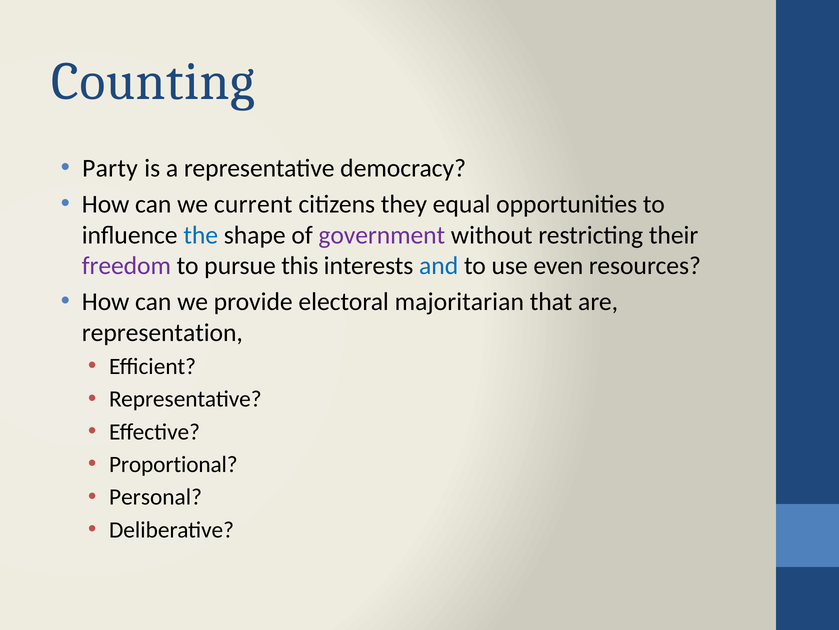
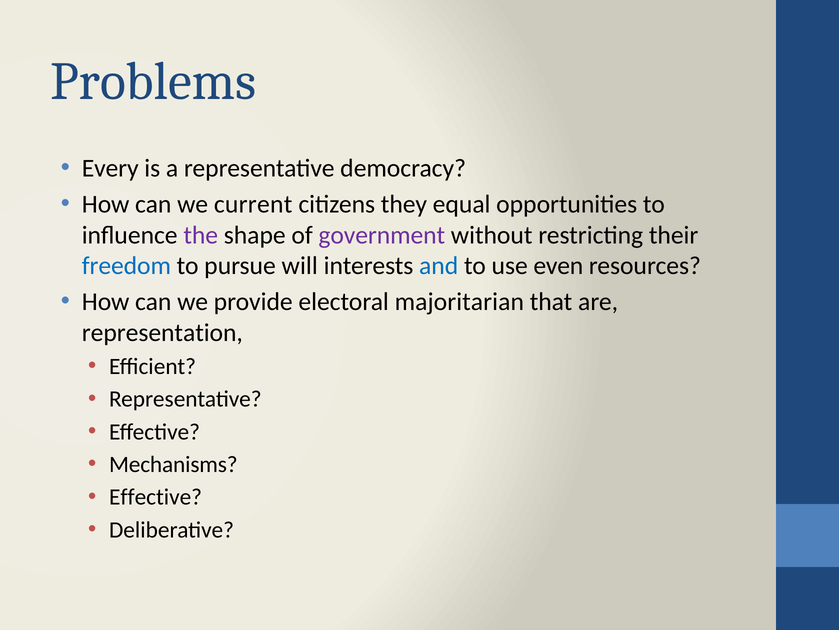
Counting: Counting -> Problems
Party: Party -> Every
the colour: blue -> purple
freedom colour: purple -> blue
this: this -> will
Proportional: Proportional -> Mechanisms
Personal at (156, 497): Personal -> Effective
